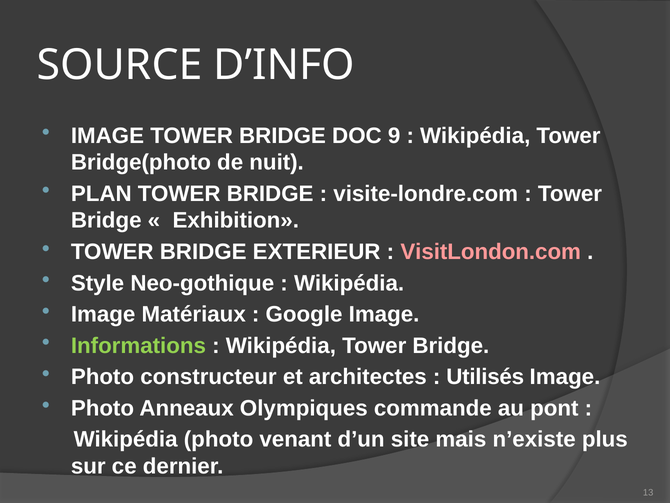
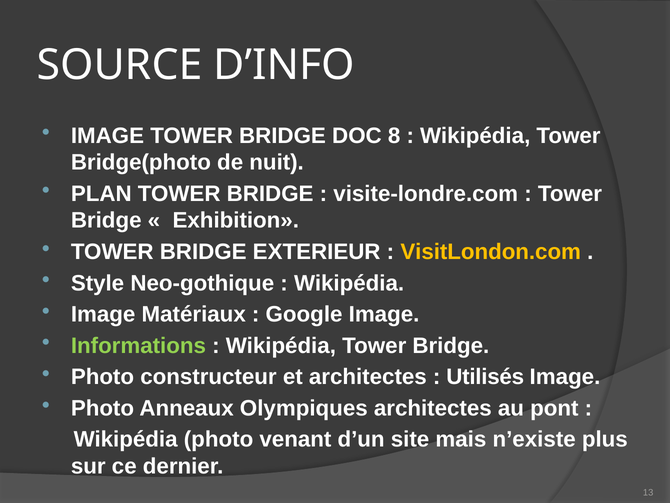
9: 9 -> 8
VisitLondon.com colour: pink -> yellow
Olympiques commande: commande -> architectes
